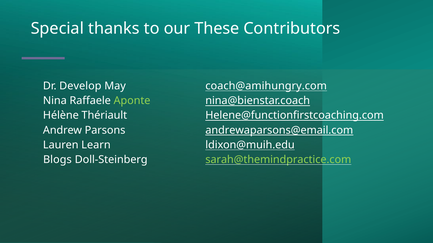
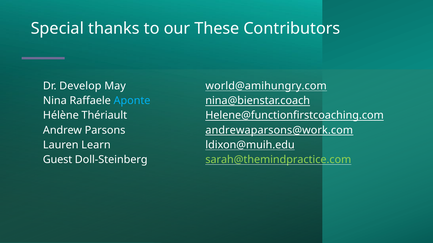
coach@amihungry.com: coach@amihungry.com -> world@amihungry.com
Aponte colour: light green -> light blue
andrewaparsons@email.com: andrewaparsons@email.com -> andrewaparsons@work.com
Blogs: Blogs -> Guest
